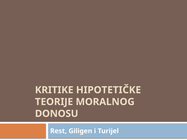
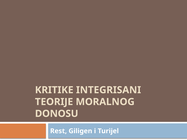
HIPOTETIČKE: HIPOTETIČKE -> INTEGRISANI
